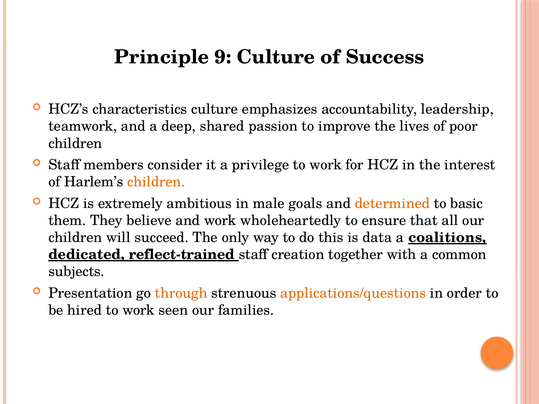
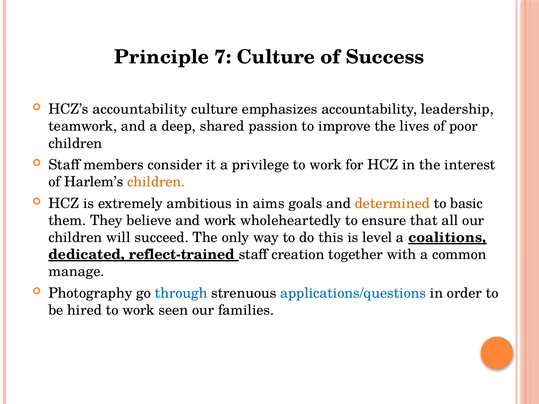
9: 9 -> 7
HCZ’s characteristics: characteristics -> accountability
male: male -> aims
data: data -> level
subjects: subjects -> manage
Presentation: Presentation -> Photography
through colour: orange -> blue
applications/questions colour: orange -> blue
